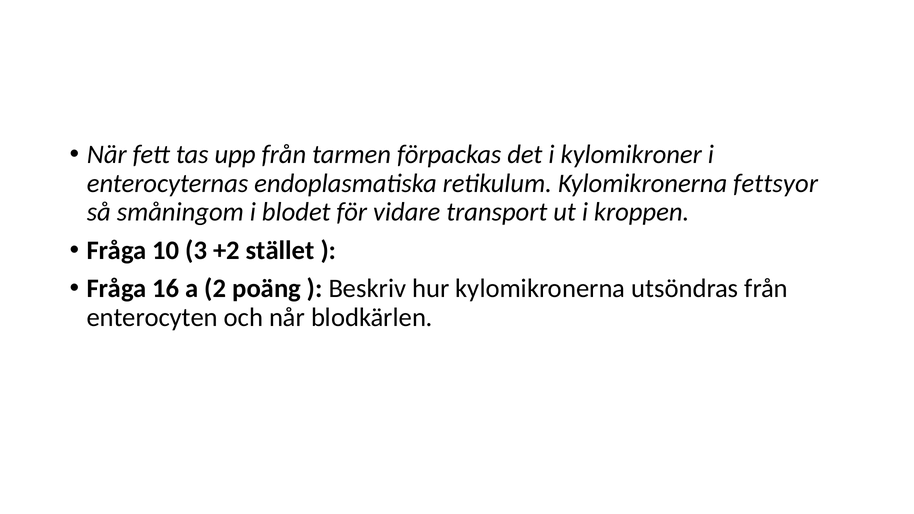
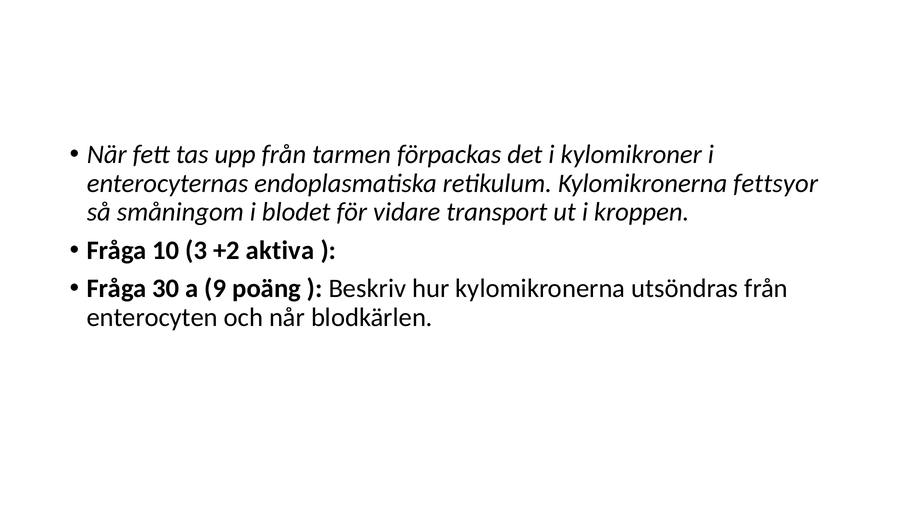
stället: stället -> aktiva
16: 16 -> 30
2: 2 -> 9
